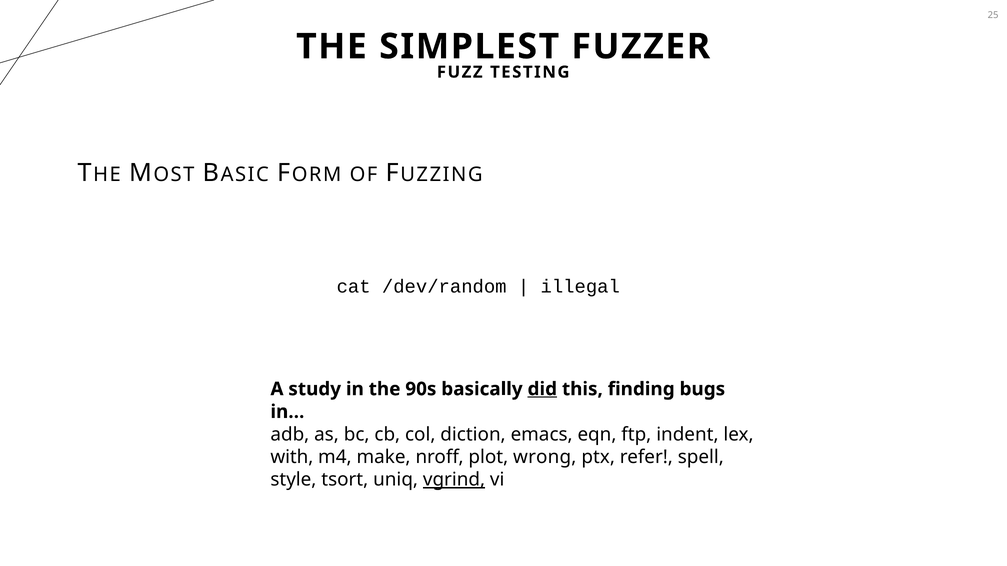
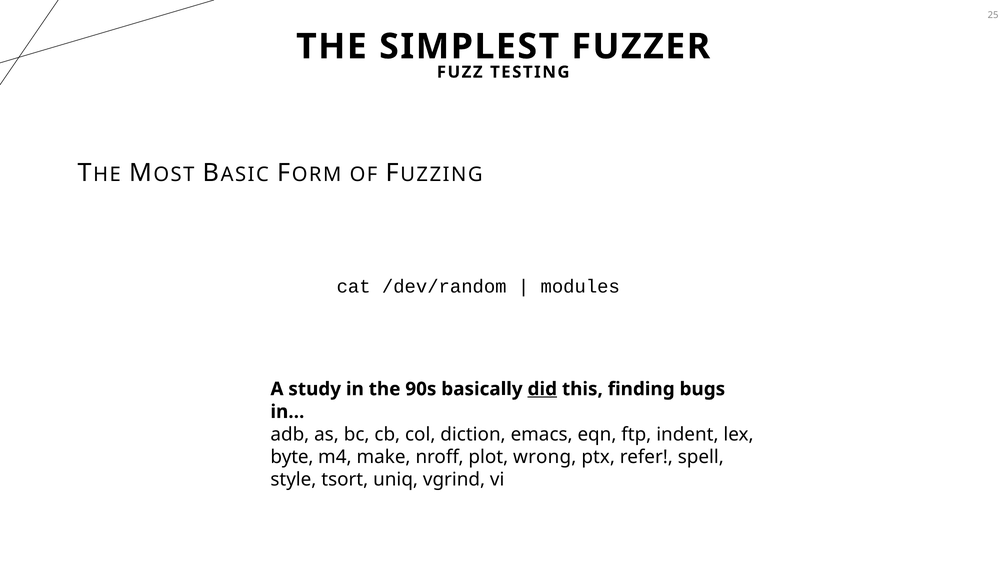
illegal: illegal -> modules
with: with -> byte
vgrind underline: present -> none
